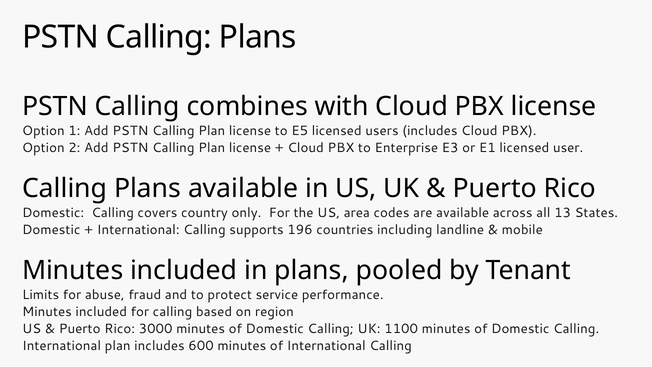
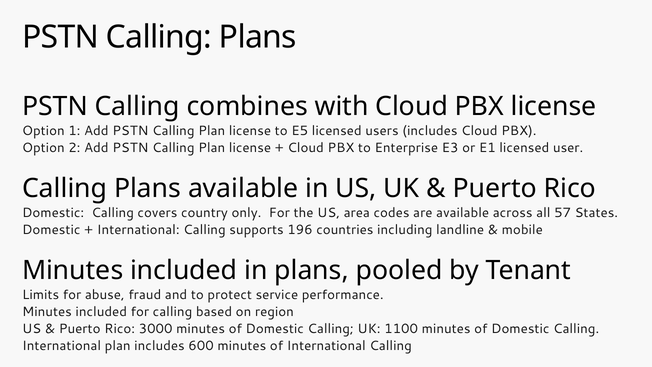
13: 13 -> 57
